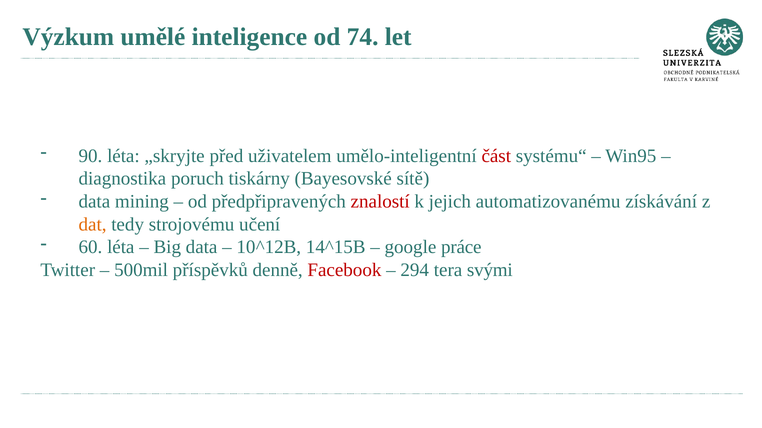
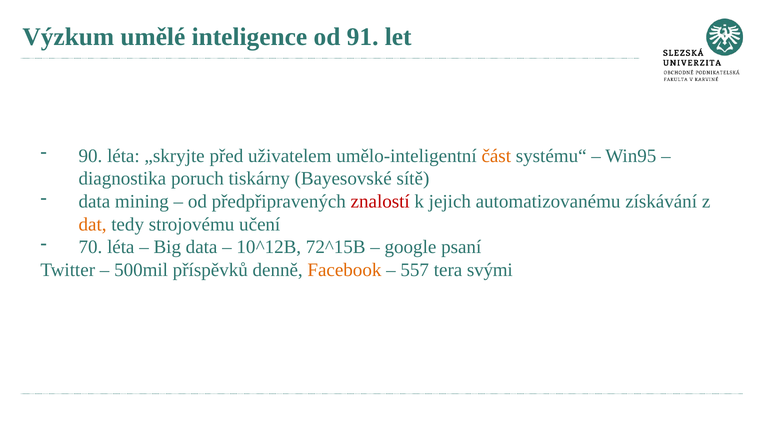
74: 74 -> 91
část colour: red -> orange
60: 60 -> 70
14^15B: 14^15B -> 72^15B
práce: práce -> psaní
Facebook colour: red -> orange
294: 294 -> 557
